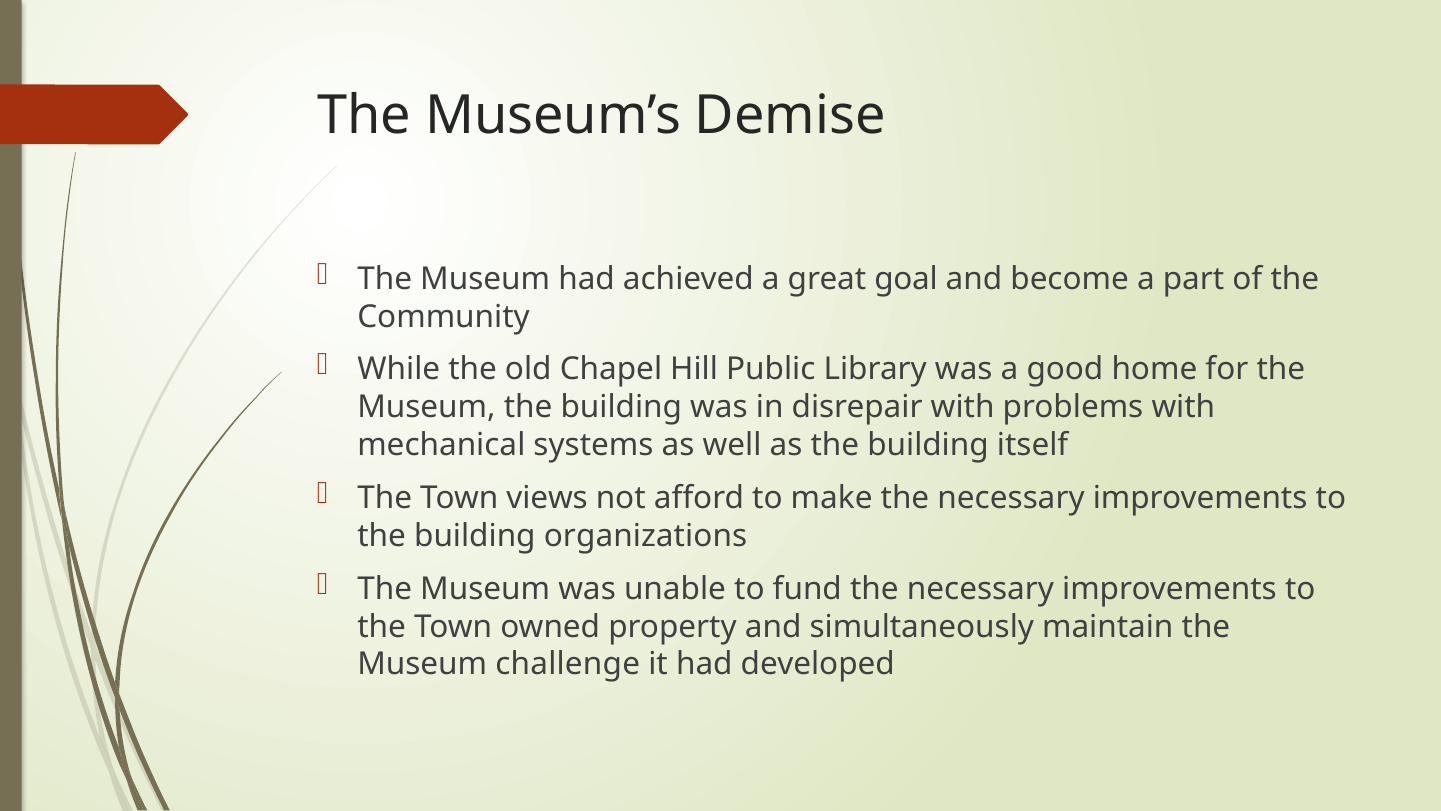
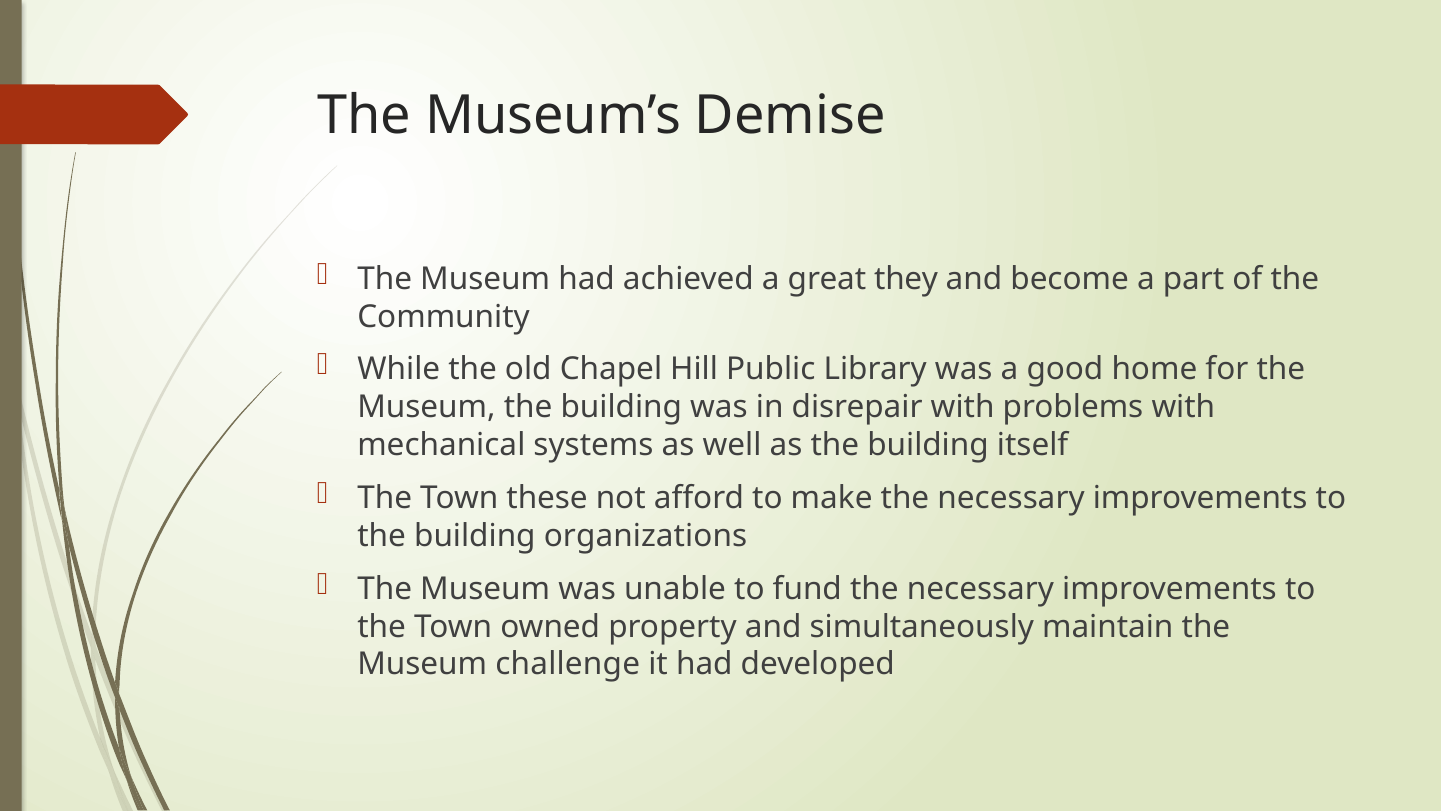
goal: goal -> they
views: views -> these
